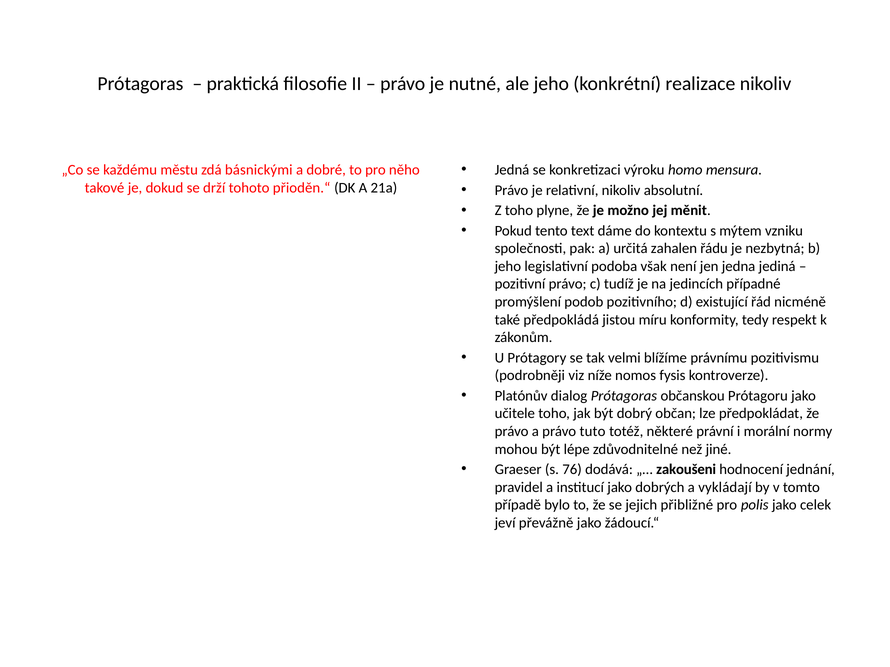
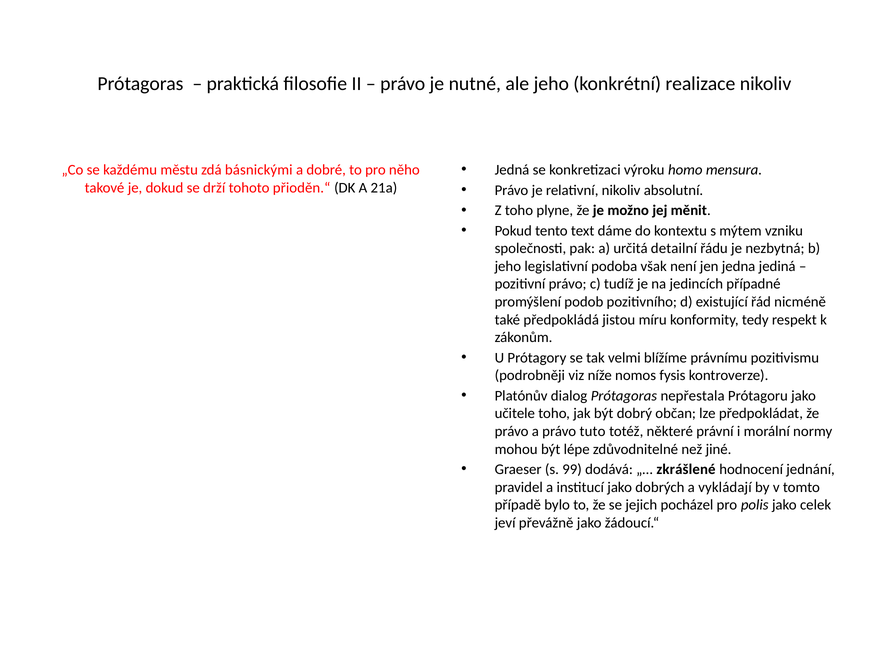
zahalen: zahalen -> detailní
občanskou: občanskou -> nepřestala
76: 76 -> 99
zakoušeni: zakoušeni -> zkrášlené
přibližné: přibližné -> pocházel
